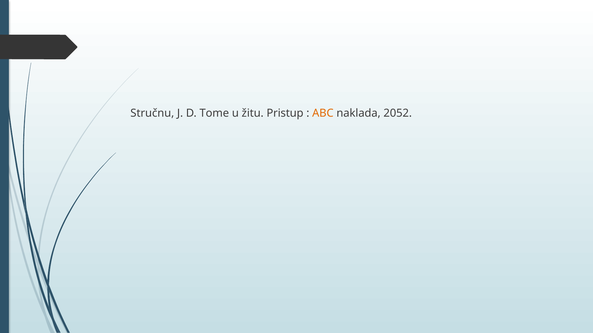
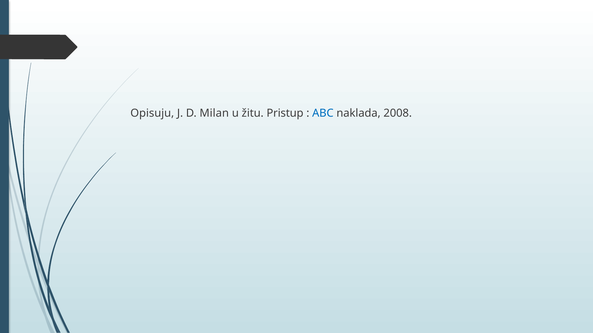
Stručnu: Stručnu -> Opisuju
Tome: Tome -> Milan
ABC colour: orange -> blue
2052: 2052 -> 2008
